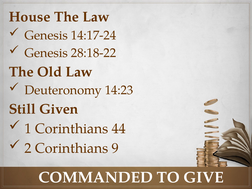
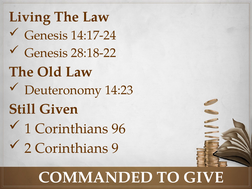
House: House -> Living
44: 44 -> 96
